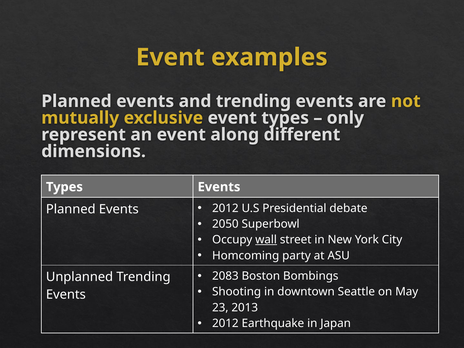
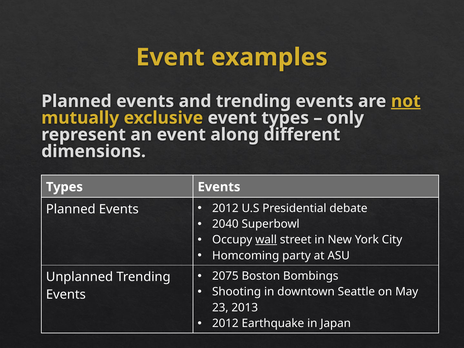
not underline: none -> present
2050: 2050 -> 2040
2083: 2083 -> 2075
